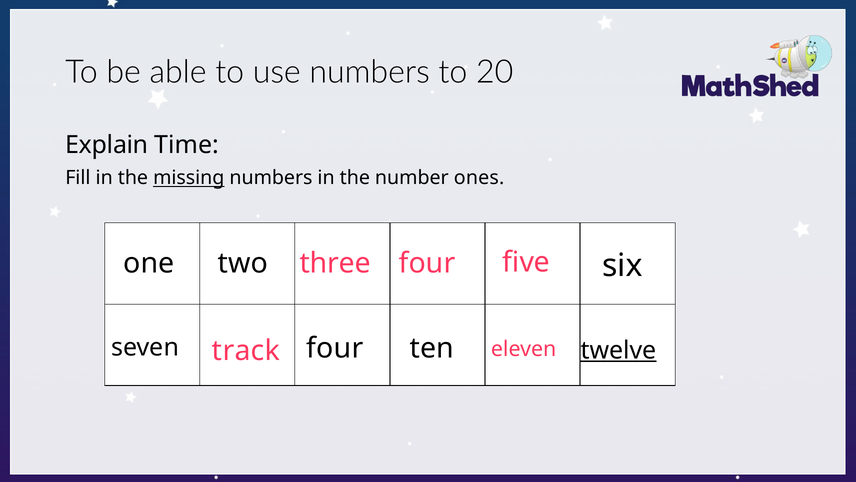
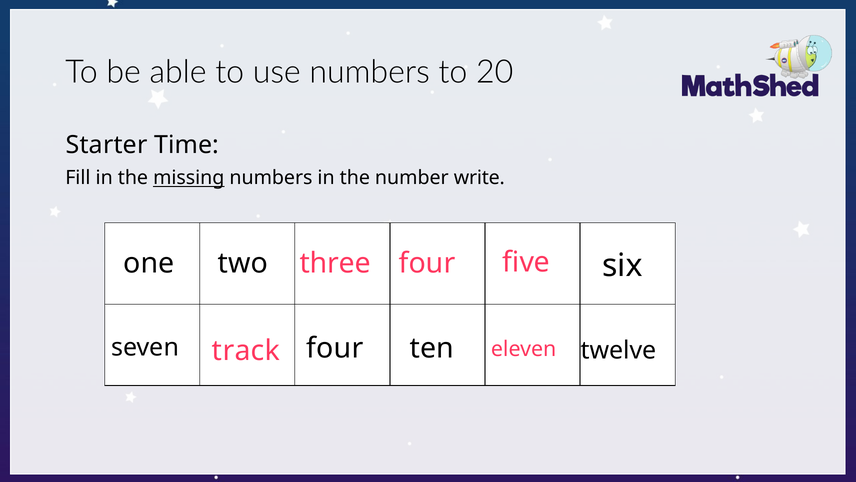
Explain: Explain -> Starter
ones: ones -> write
twelve underline: present -> none
